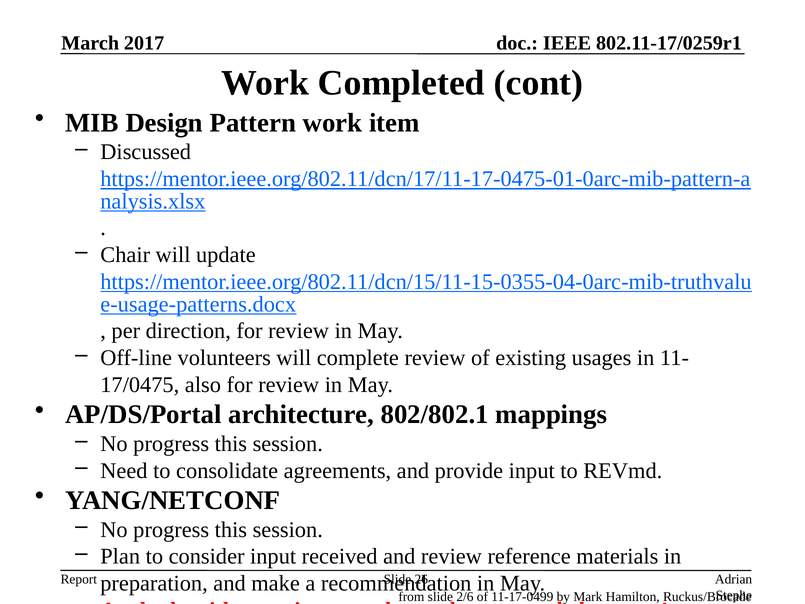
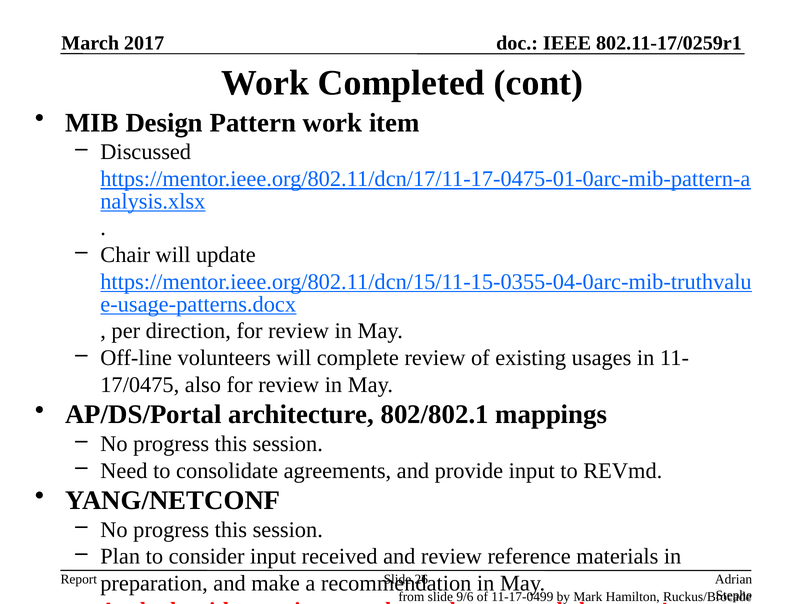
2/6: 2/6 -> 9/6
